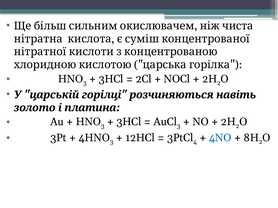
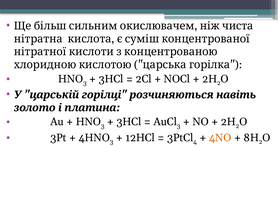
4NO colour: blue -> orange
